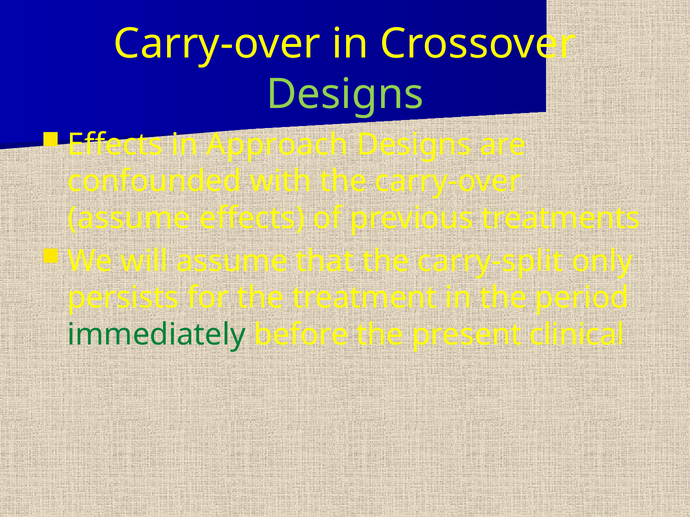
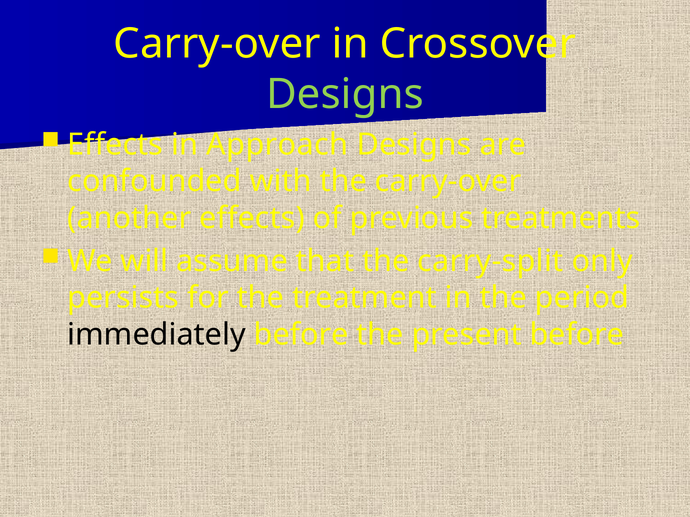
assume at (129, 218): assume -> another
immediately colour: green -> black
present clinical: clinical -> before
